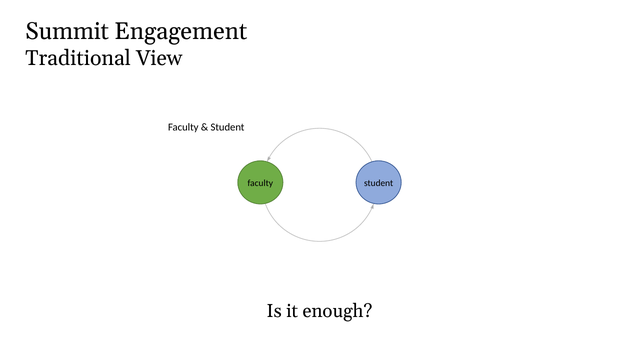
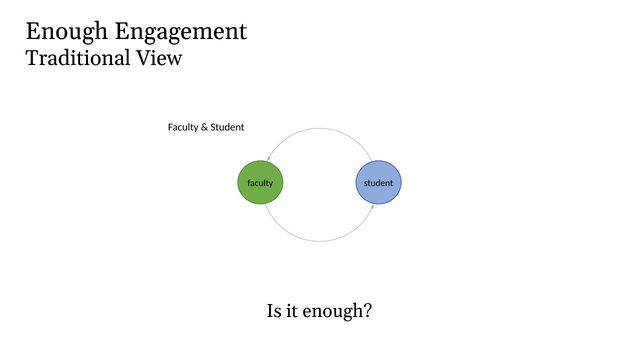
Summit at (67, 31): Summit -> Enough
